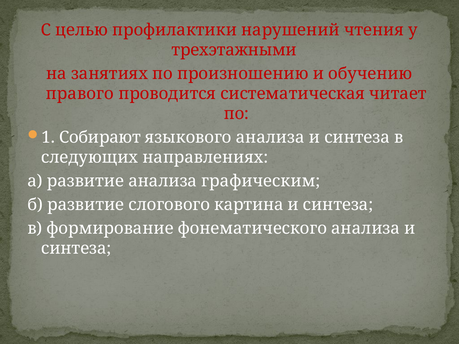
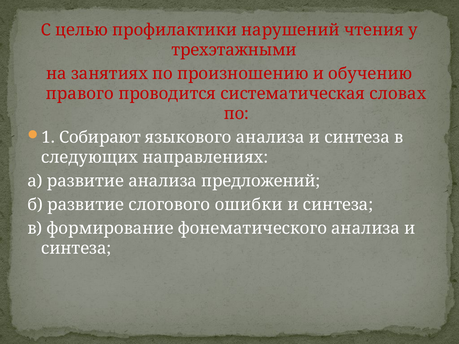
читает: читает -> словах
графическим: графическим -> предложений
картина: картина -> ошибки
